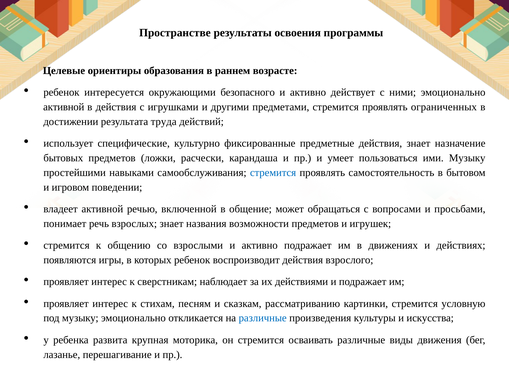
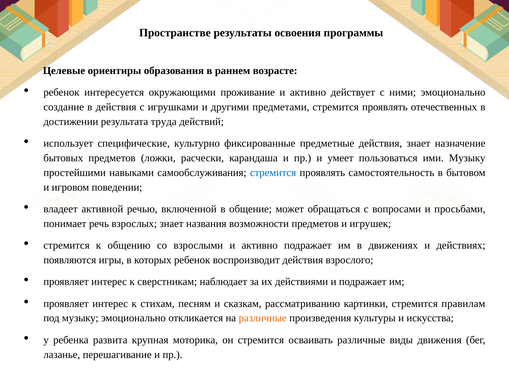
безопасного: безопасного -> проживание
активной at (64, 107): активной -> создание
ограниченных: ограниченных -> отечественных
условную: условную -> правилам
различные at (263, 318) colour: blue -> orange
